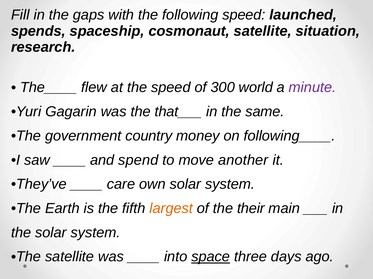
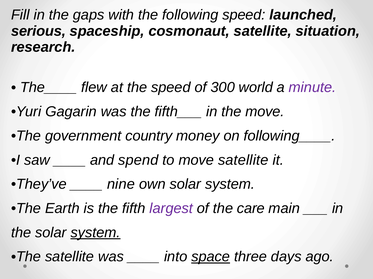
spends: spends -> serious
that___: that___ -> fifth___
the same: same -> move
move another: another -> satellite
care: care -> nine
largest colour: orange -> purple
their: their -> care
system at (95, 233) underline: none -> present
